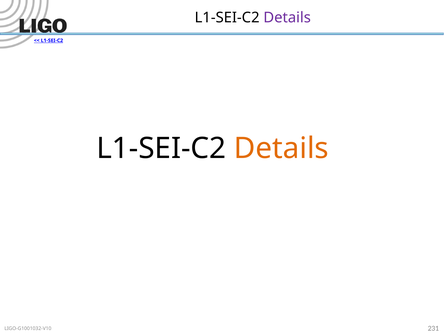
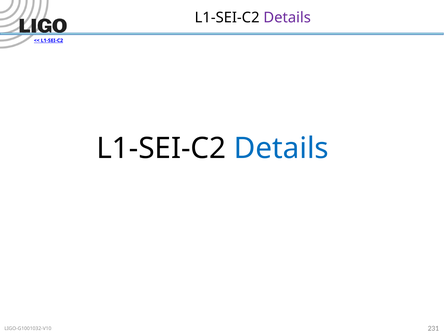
Details at (281, 148) colour: orange -> blue
